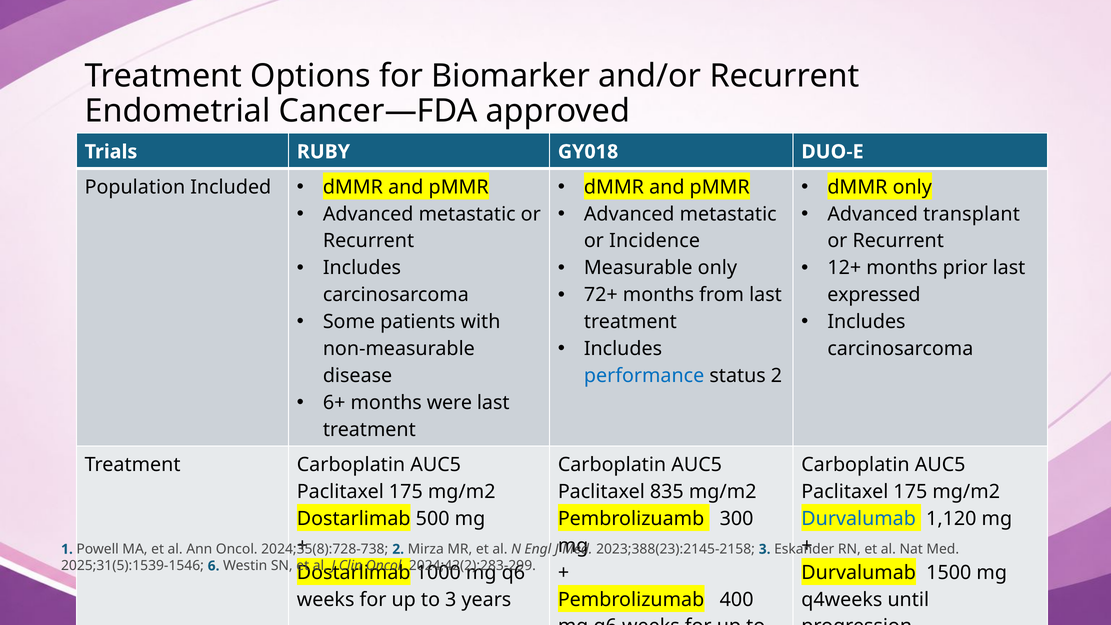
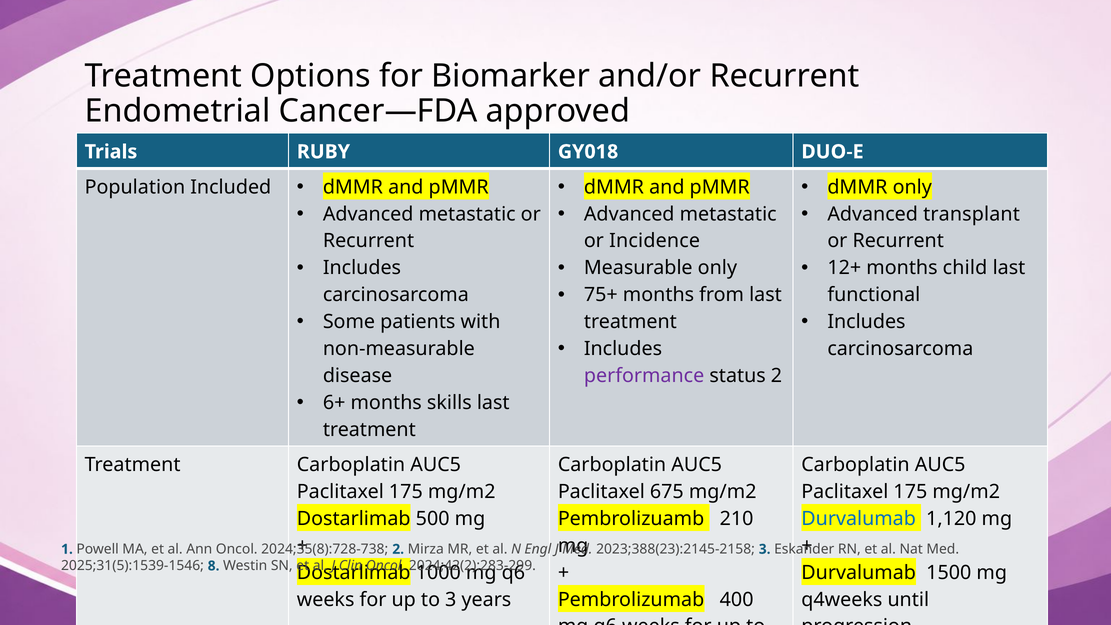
prior: prior -> child
72+: 72+ -> 75+
expressed: expressed -> functional
performance colour: blue -> purple
were: were -> skills
835: 835 -> 675
300: 300 -> 210
6: 6 -> 8
